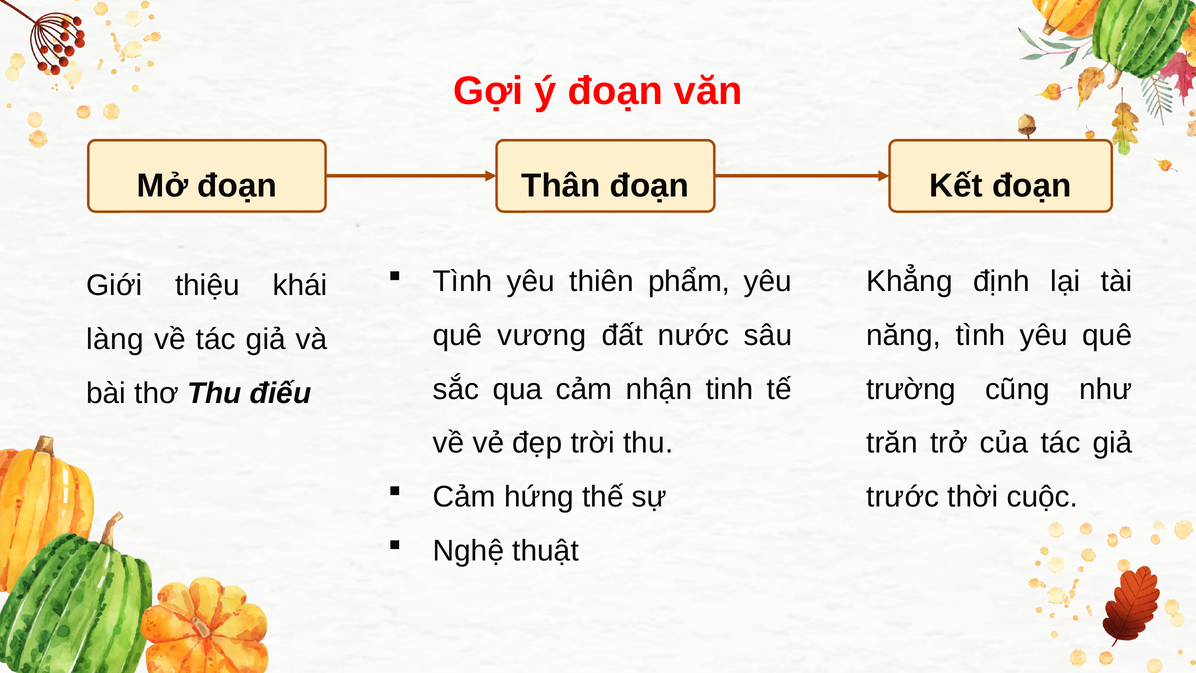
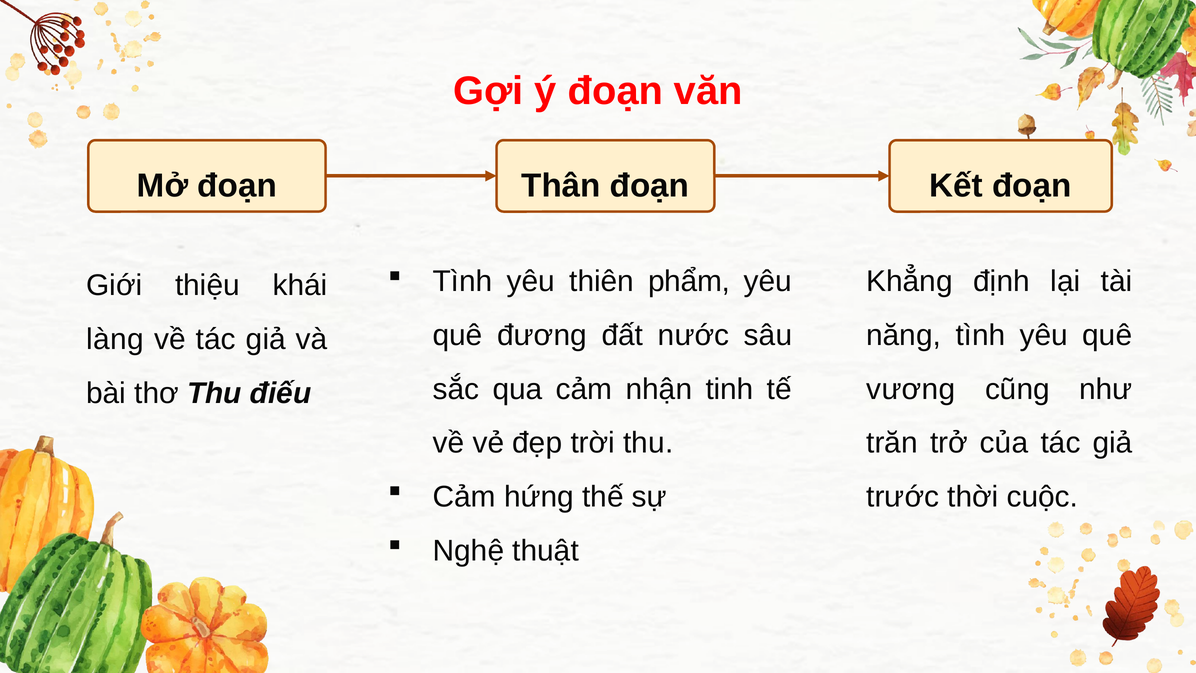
vương: vương -> đương
trường: trường -> vương
